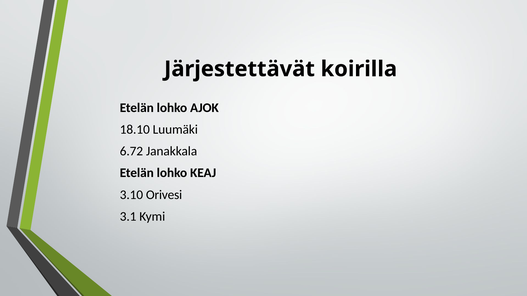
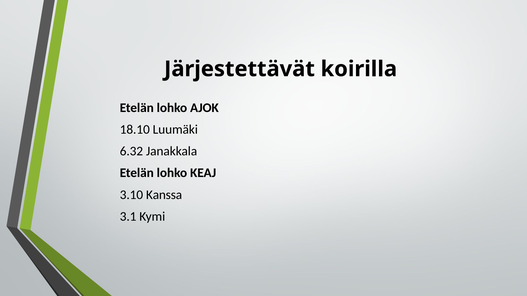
6.72: 6.72 -> 6.32
Orivesi: Orivesi -> Kanssa
